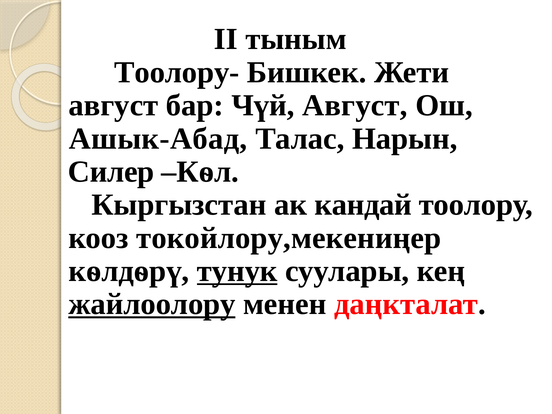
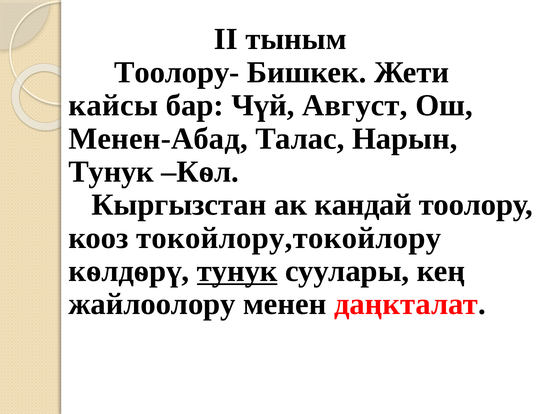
август at (113, 105): август -> кайсы
Ашык-Абад: Ашык-Абад -> Менен-Абад
Силер at (111, 172): Силер -> Тунук
токойлору,мекениңер: токойлору,мекениңер -> токойлору,токойлору
жайлоолору underline: present -> none
